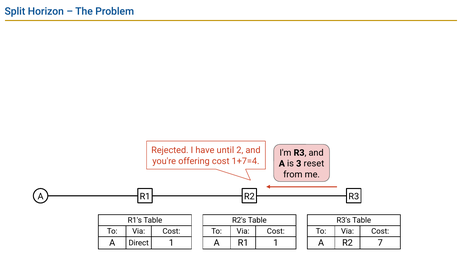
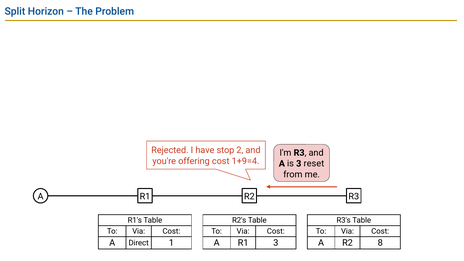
until: until -> stop
1+7=4: 1+7=4 -> 1+9=4
R1 1: 1 -> 3
7: 7 -> 8
